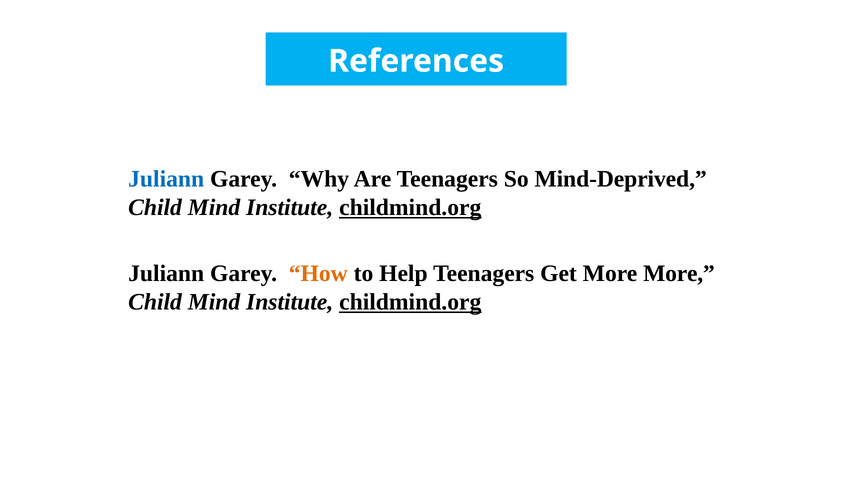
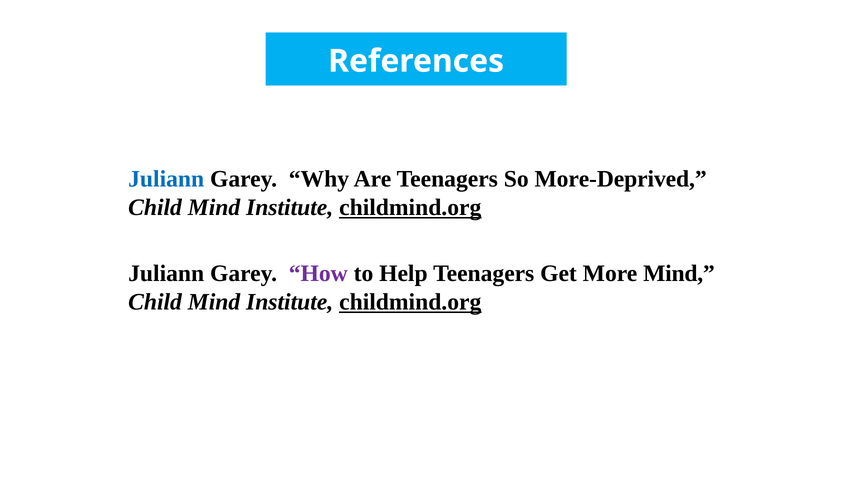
Mind-Deprived: Mind-Deprived -> More-Deprived
How colour: orange -> purple
More More: More -> Mind
